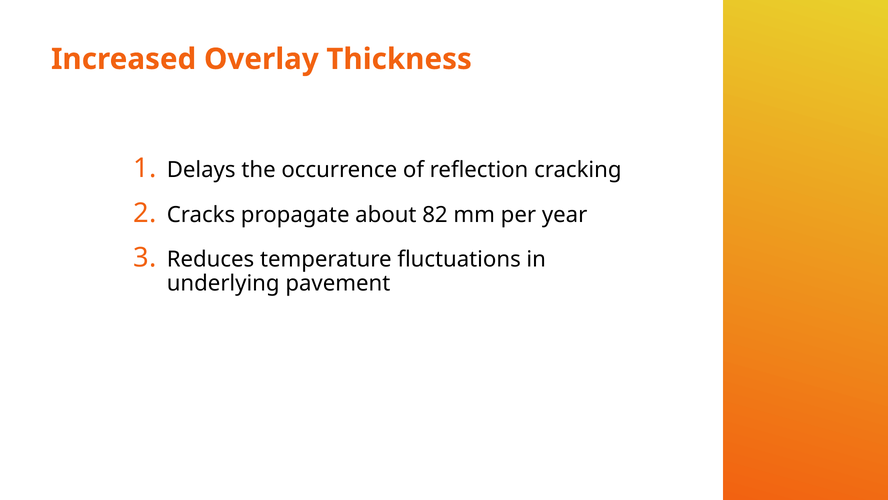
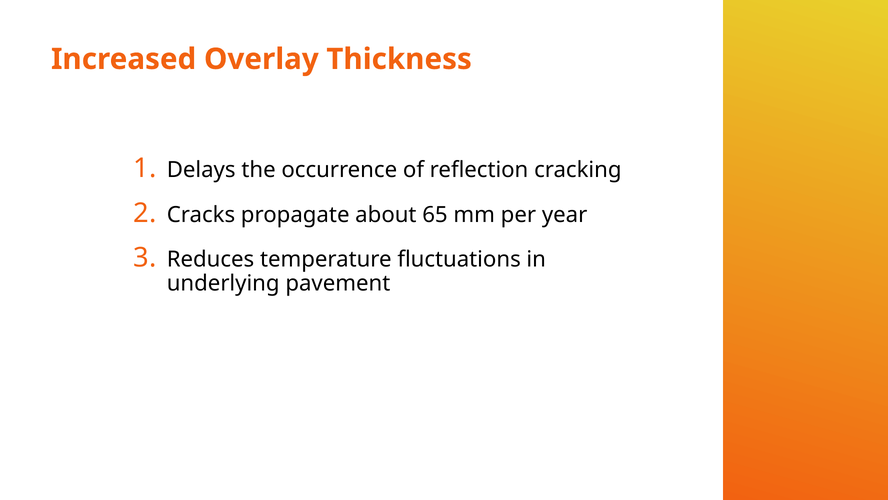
82: 82 -> 65
